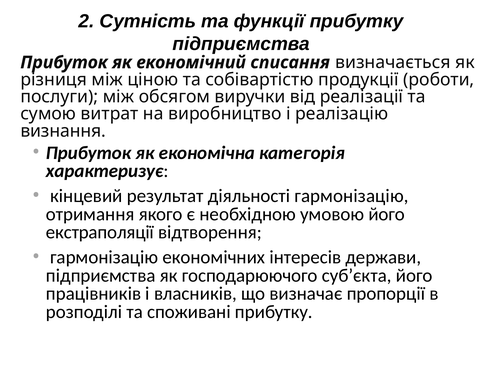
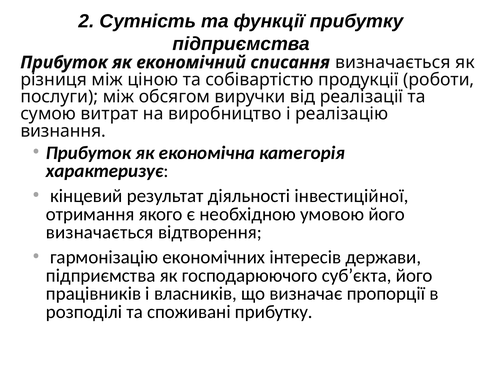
діяльності гармонізацію: гармонізацію -> інвестиційної
екстраполяції at (100, 232): екстраполяції -> визначається
